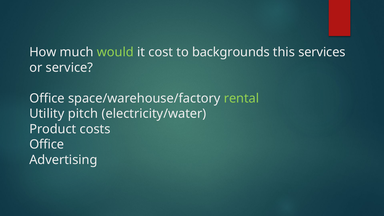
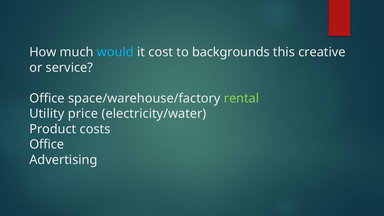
would colour: light green -> light blue
services: services -> creative
pitch: pitch -> price
